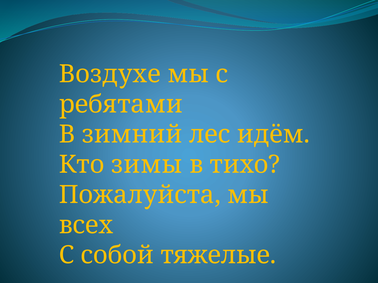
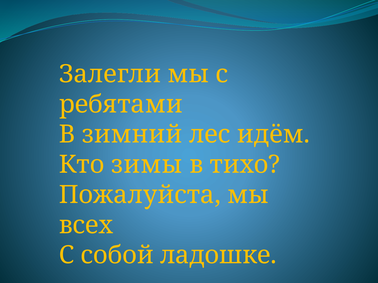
Воздухе: Воздухе -> Залегли
тяжелые: тяжелые -> ладошке
